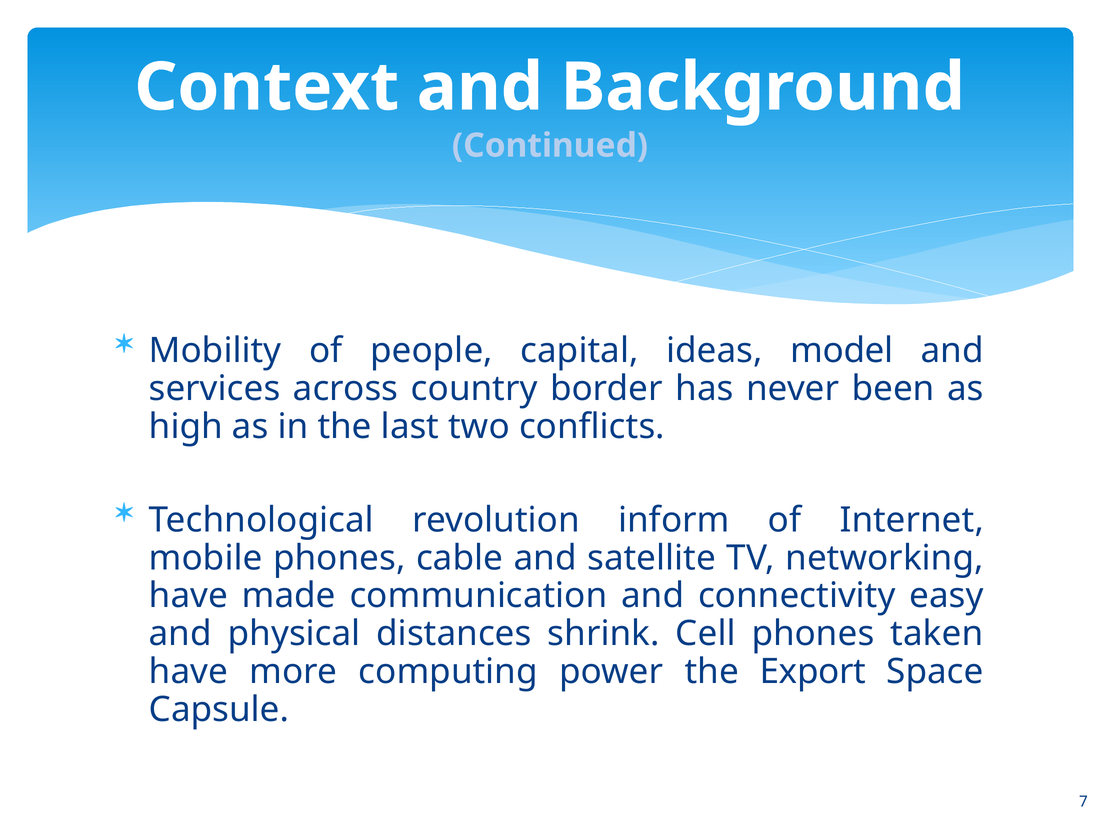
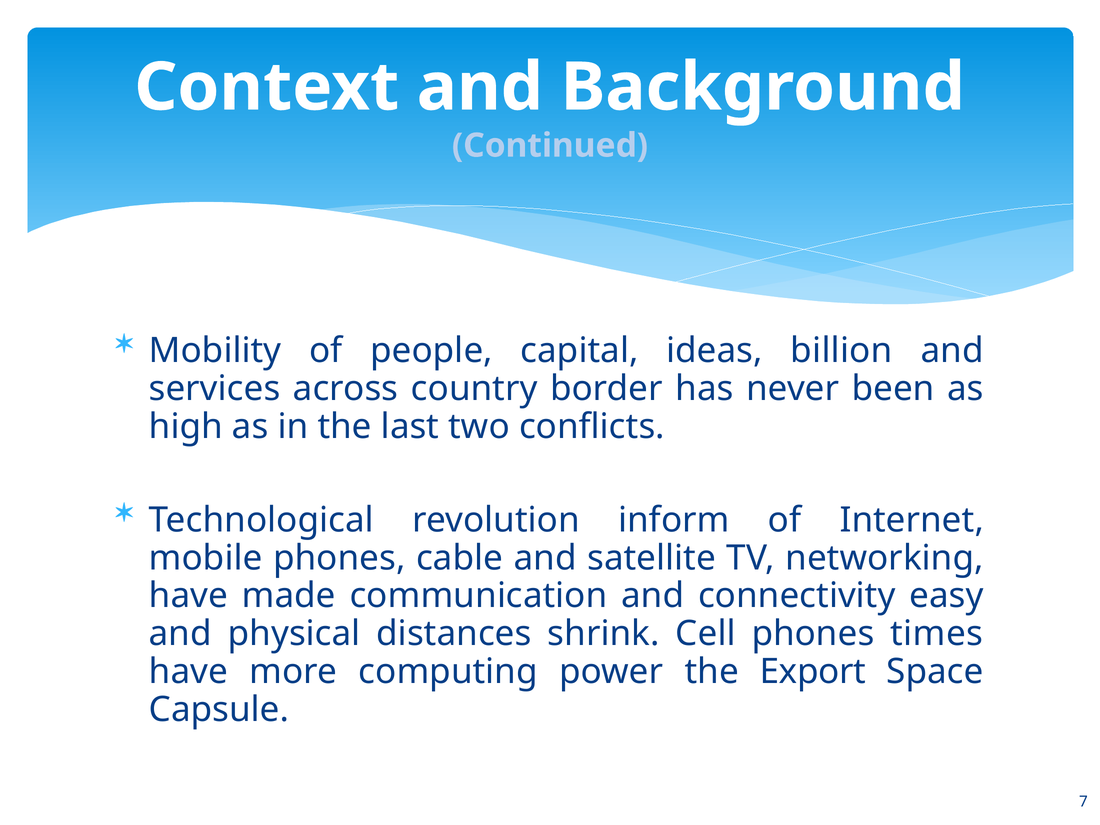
model: model -> billion
taken: taken -> times
